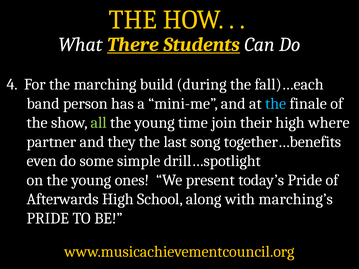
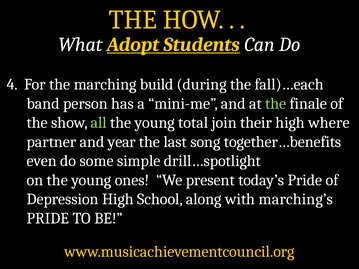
There: There -> Adopt
the at (276, 104) colour: light blue -> light green
time: time -> total
they: they -> year
Afterwards: Afterwards -> Depression
